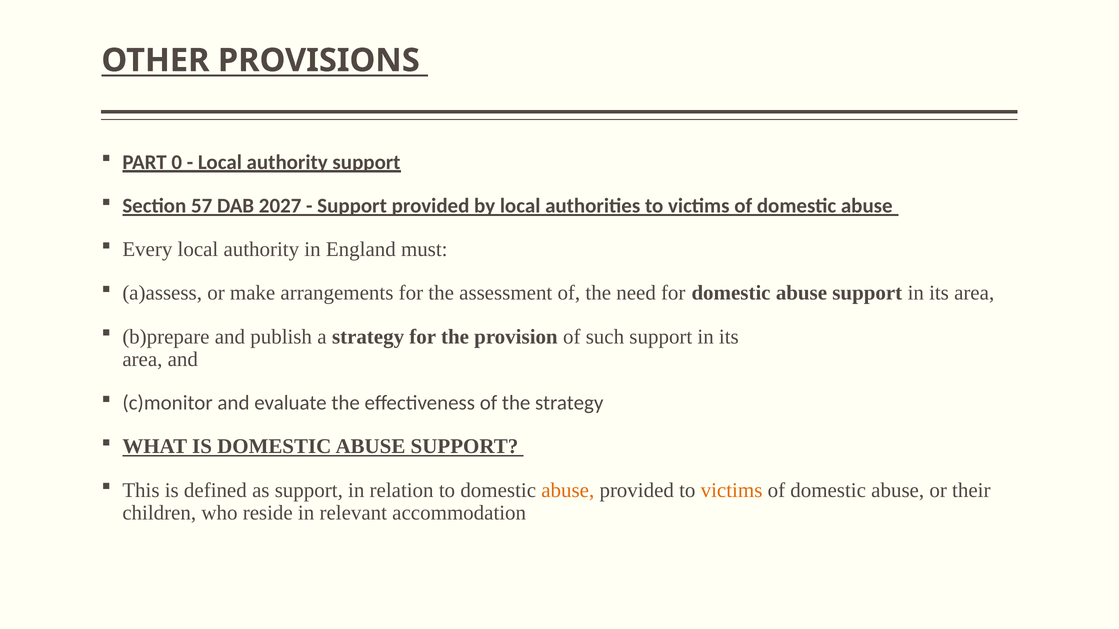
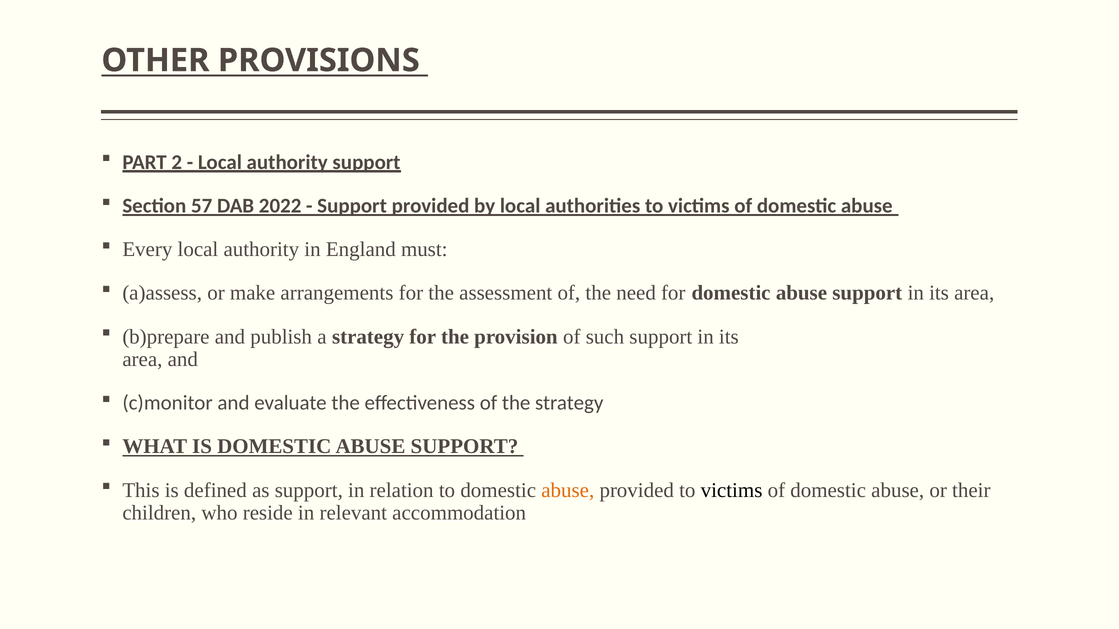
0: 0 -> 2
2027: 2027 -> 2022
victims at (732, 490) colour: orange -> black
